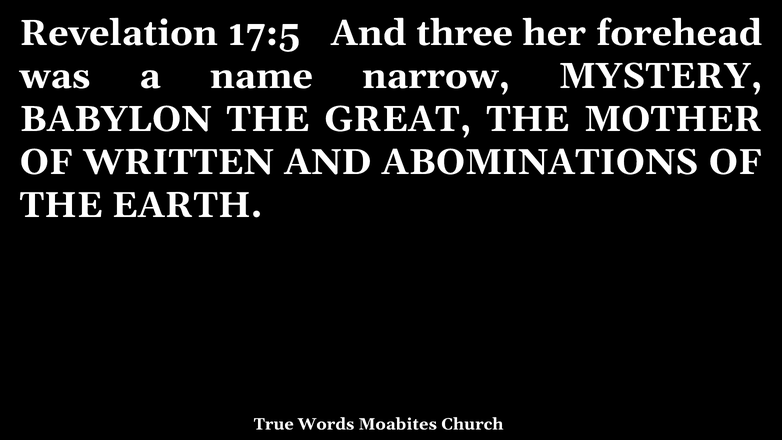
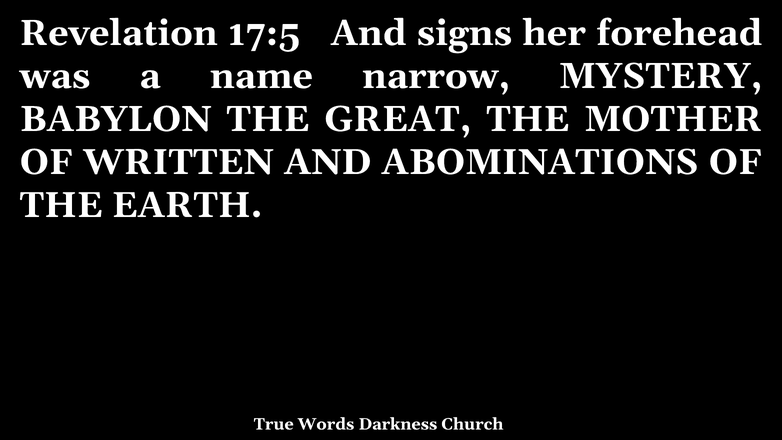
three: three -> signs
Moabites: Moabites -> Darkness
